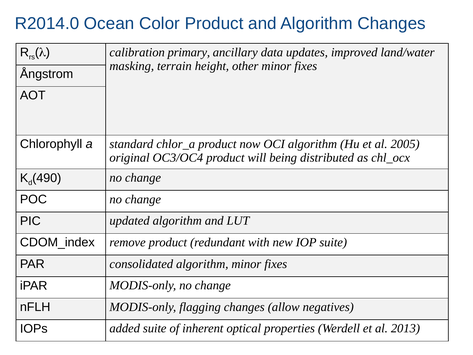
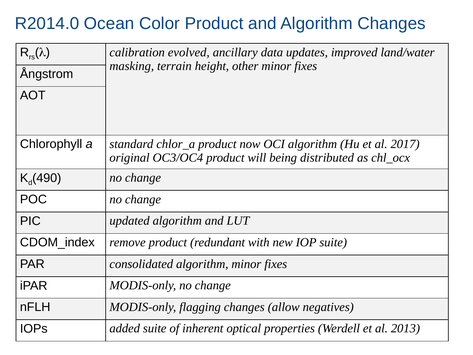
primary: primary -> evolved
2005: 2005 -> 2017
